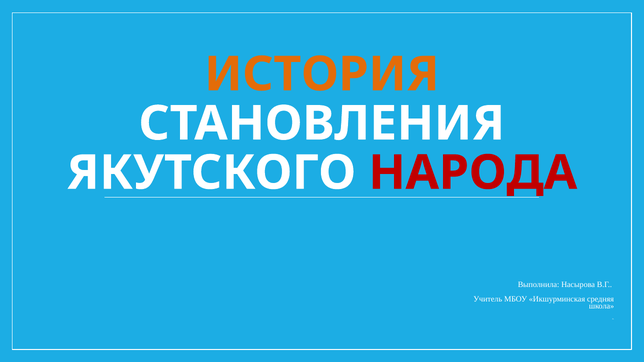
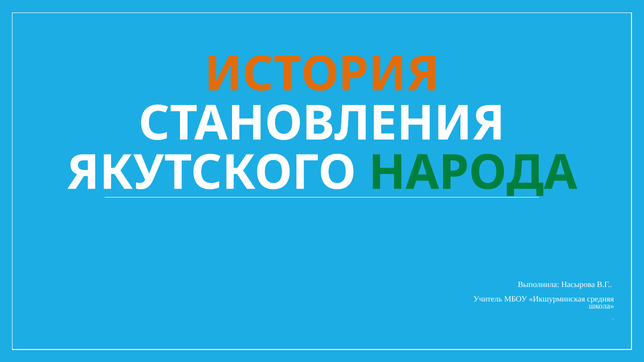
НАРОДА colour: red -> green
